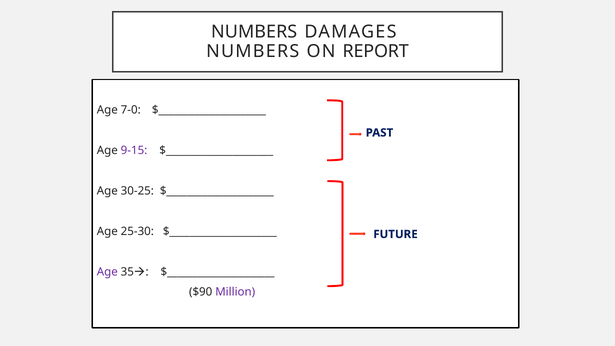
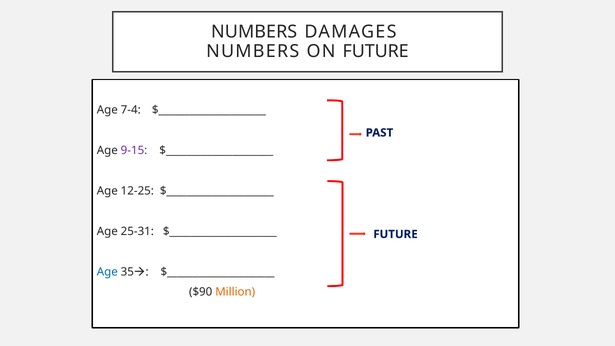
ON REPORT: REPORT -> FUTURE
7-0: 7-0 -> 7-4
30-25: 30-25 -> 12-25
25-30: 25-30 -> 25-31
Age at (107, 272) colour: purple -> blue
Million colour: purple -> orange
